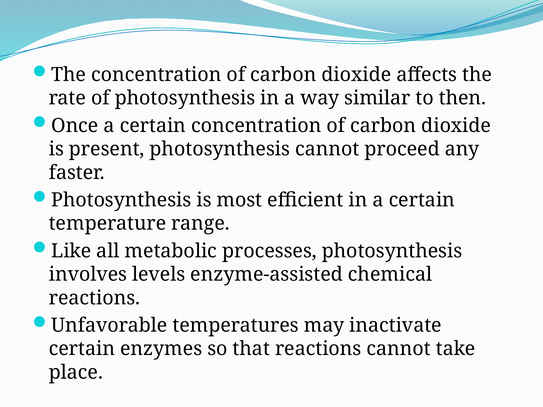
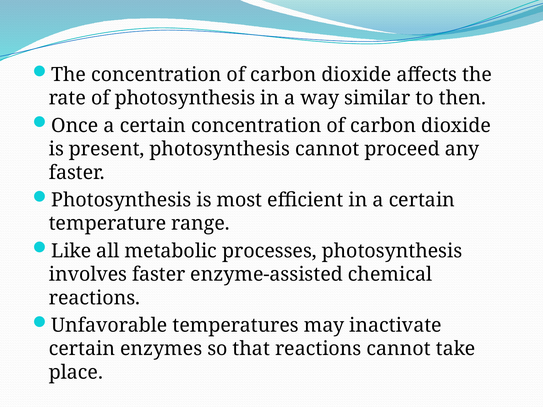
involves levels: levels -> faster
